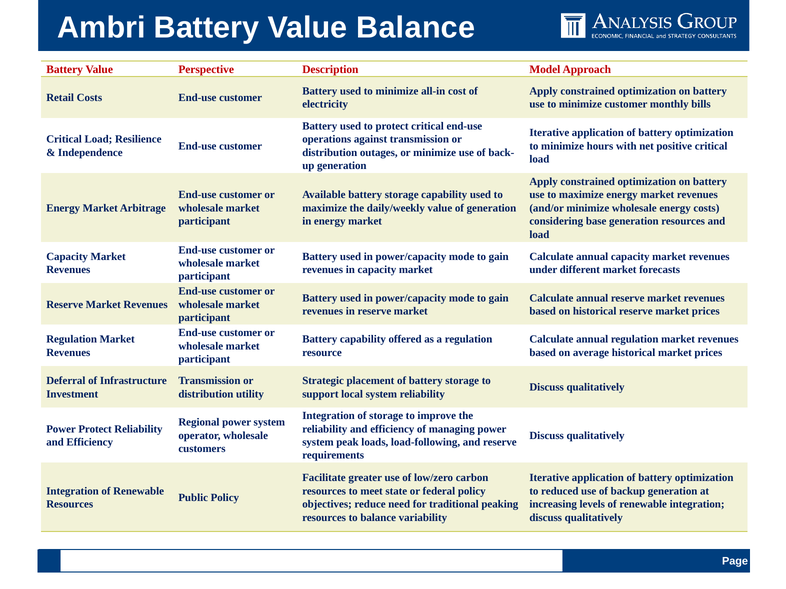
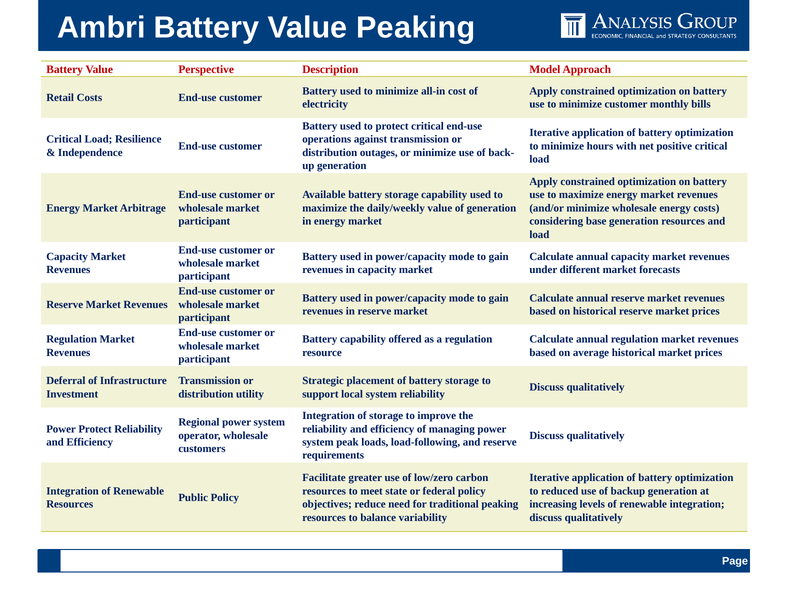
Value Balance: Balance -> Peaking
